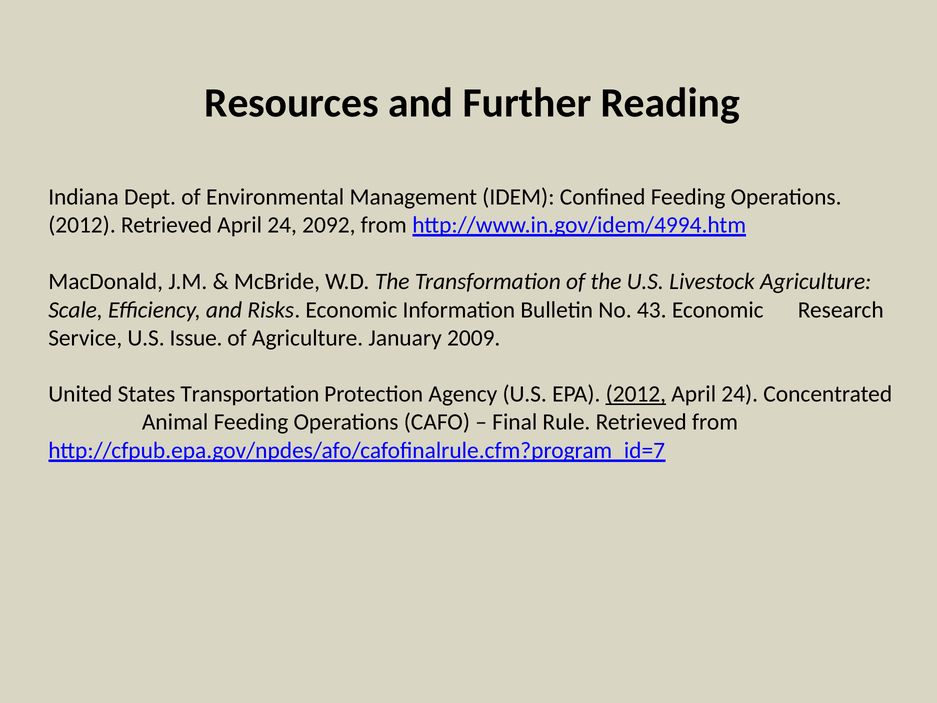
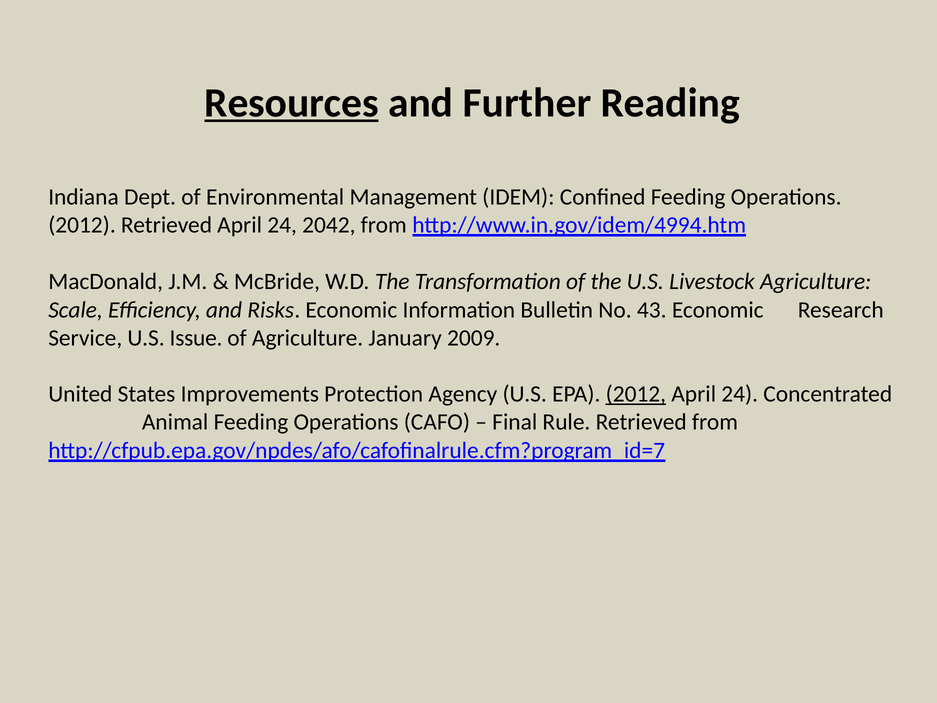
Resources underline: none -> present
2092: 2092 -> 2042
Transportation: Transportation -> Improvements
